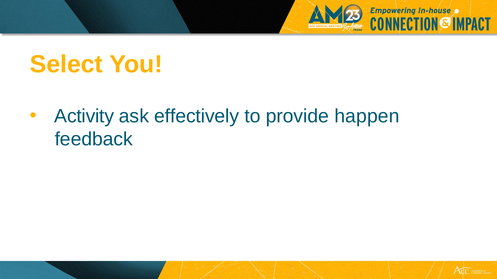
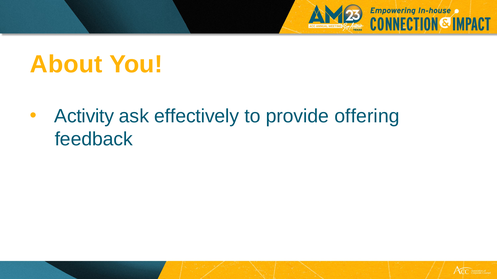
Select: Select -> About
happen: happen -> offering
